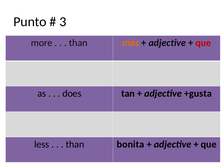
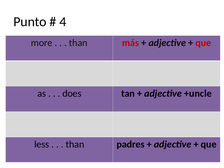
3: 3 -> 4
más colour: orange -> red
+gusta: +gusta -> +uncle
bonita: bonita -> padres
